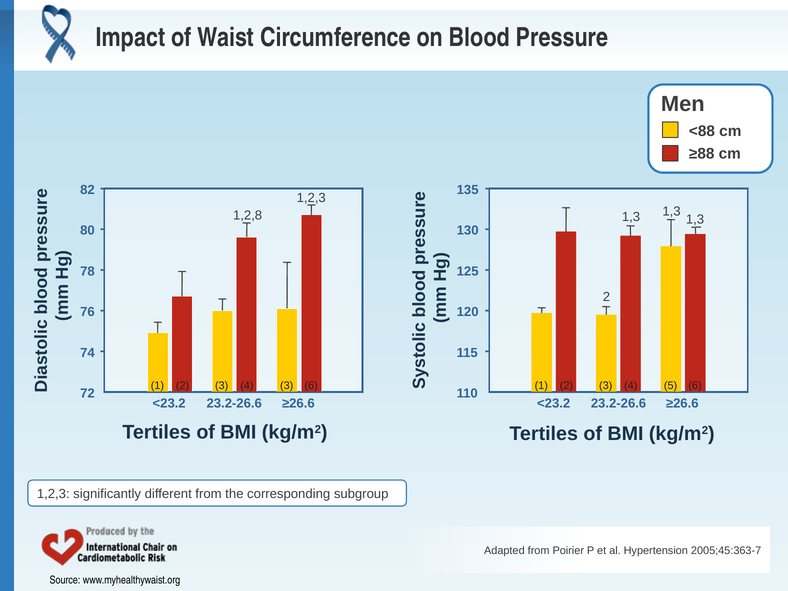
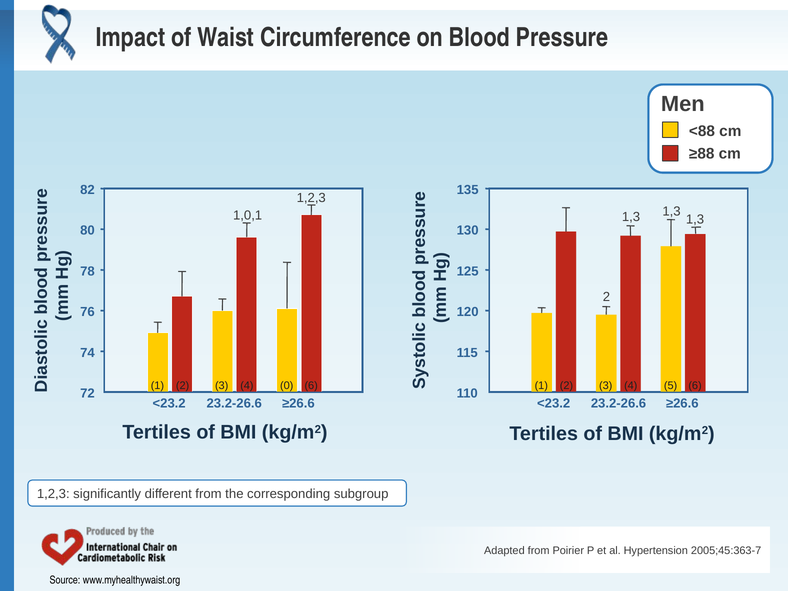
1,2,8: 1,2,8 -> 1,0,1
3 3: 3 -> 0
